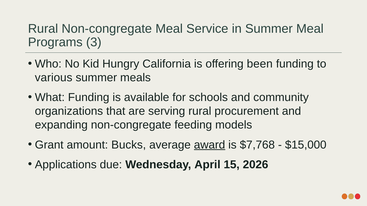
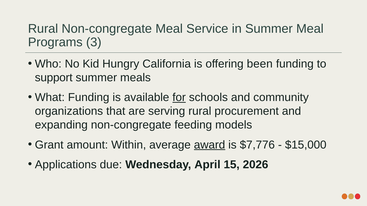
various: various -> support
for underline: none -> present
Bucks: Bucks -> Within
$7,768: $7,768 -> $7,776
